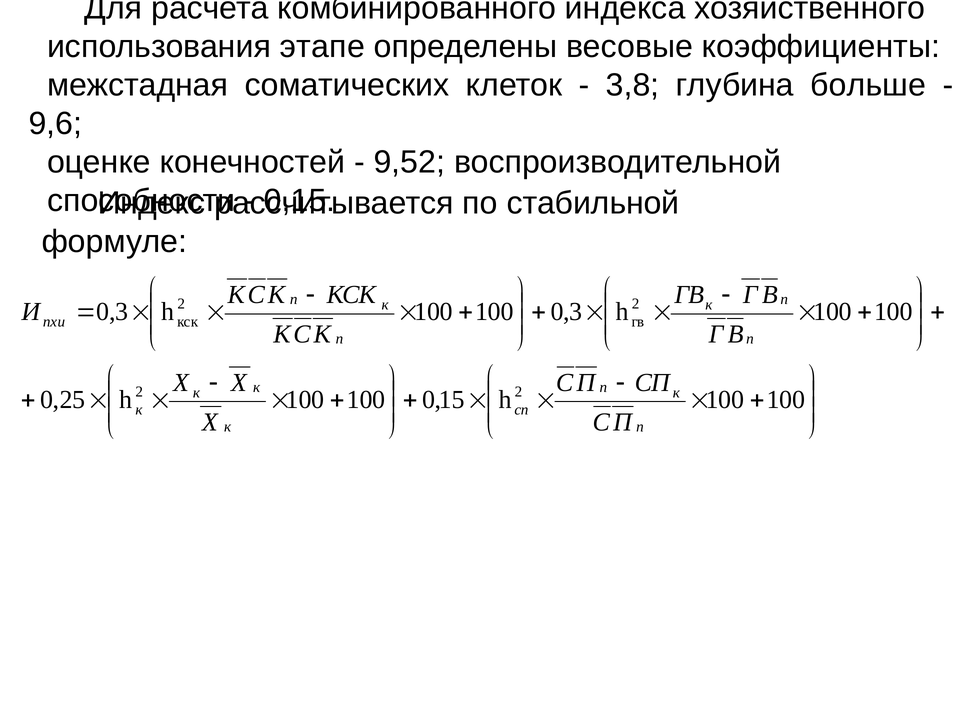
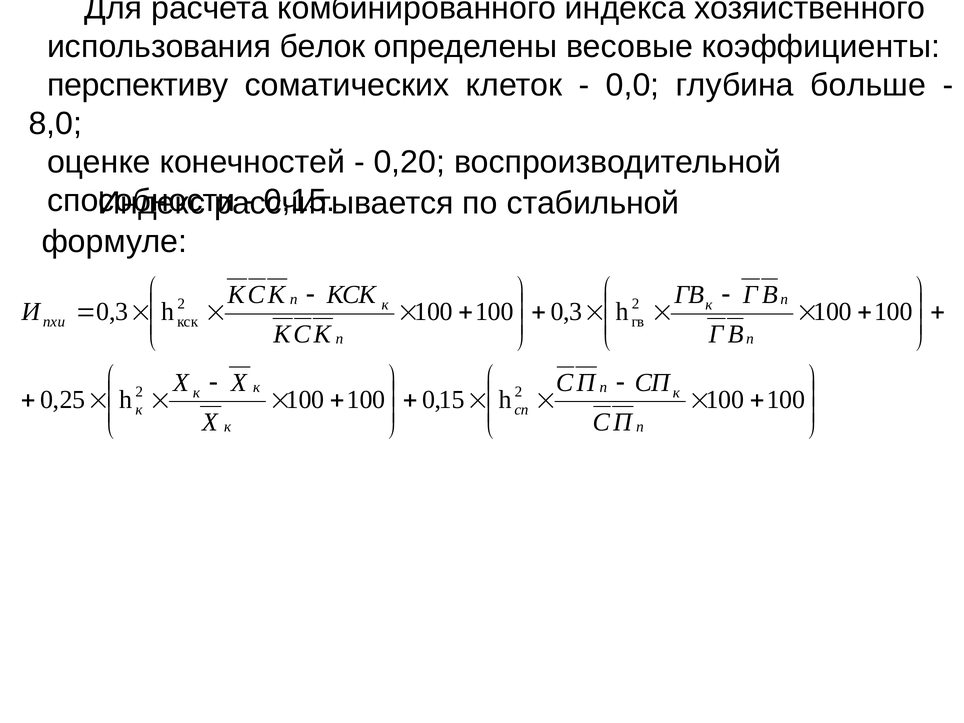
этапе: этапе -> белок
межстадная: межстадная -> перспективу
3,8: 3,8 -> 0,0
9,6: 9,6 -> 8,0
9,52: 9,52 -> 0,20
